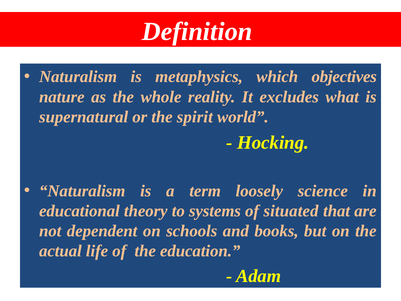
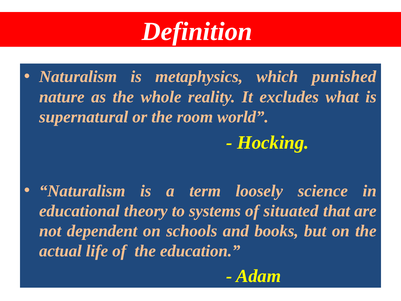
objectives: objectives -> punished
spirit: spirit -> room
